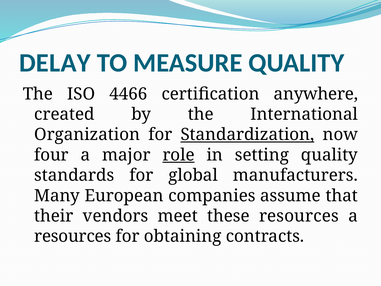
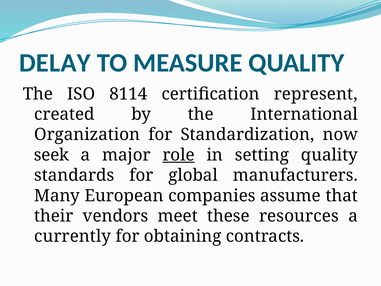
4466: 4466 -> 8114
anywhere: anywhere -> represent
Standardization underline: present -> none
four: four -> seek
resources at (73, 236): resources -> currently
